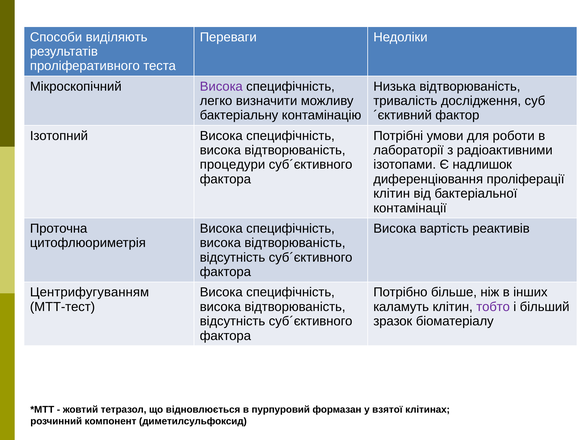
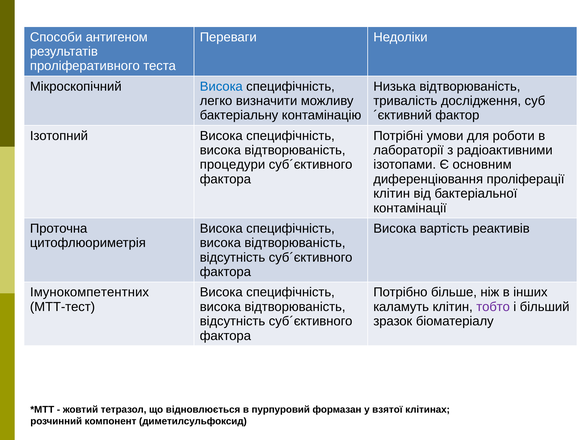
виділяють: виділяють -> антигеном
Висока at (221, 86) colour: purple -> blue
надлишок: надлишок -> основним
Центрифугуванням: Центрифугуванням -> Імунокомпетентних
